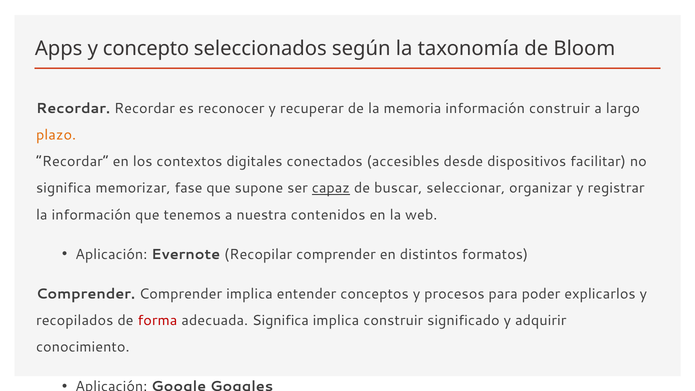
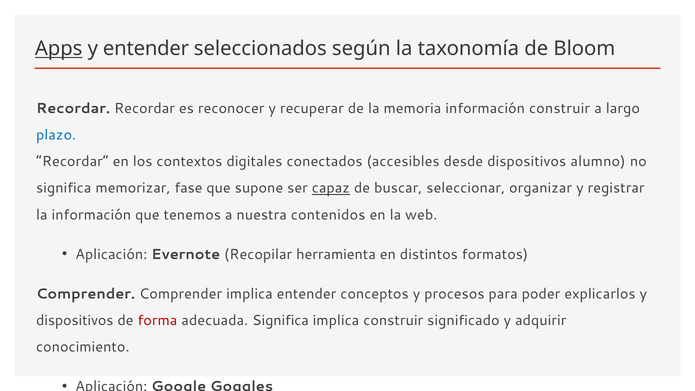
Apps underline: none -> present
y concepto: concepto -> entender
plazo colour: orange -> blue
facilitar: facilitar -> alumno
Recopilar comprender: comprender -> herramienta
recopilados at (75, 320): recopilados -> dispositivos
